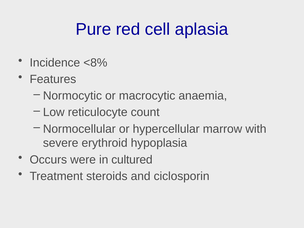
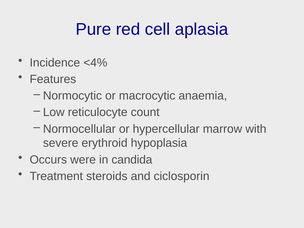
<8%: <8% -> <4%
cultured: cultured -> candida
